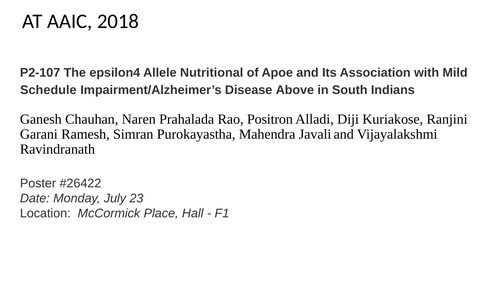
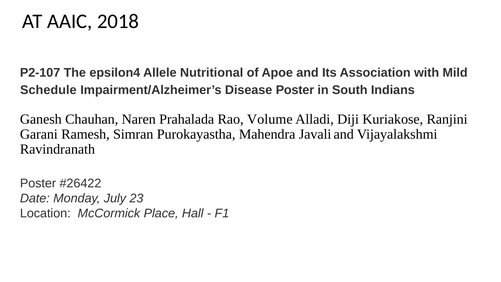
Disease Above: Above -> Poster
Positron: Positron -> Volume
